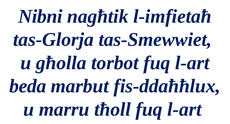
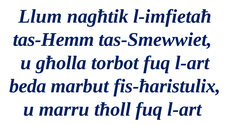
Nibni: Nibni -> Llum
tas-Glorja: tas-Glorja -> tas-Hemm
fis-ddaħħlux: fis-ddaħħlux -> fis-ħaristulix
